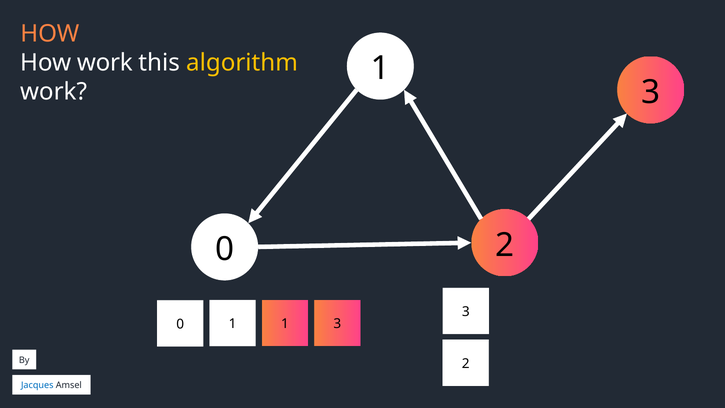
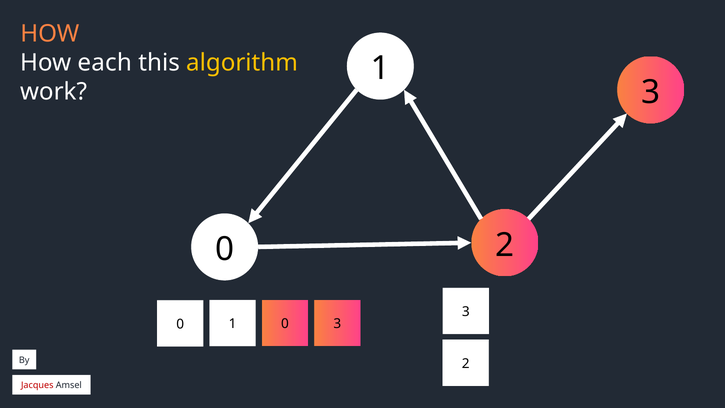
How work: work -> each
1 1: 1 -> 0
Jacques colour: blue -> red
